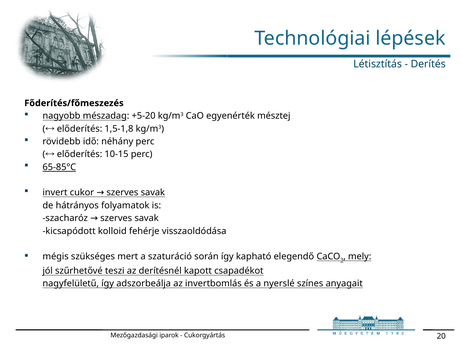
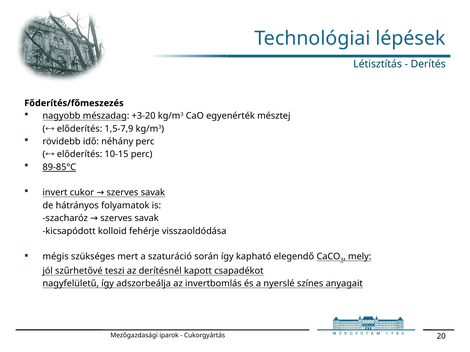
+5-20: +5-20 -> +3-20
1,5-1,8: 1,5-1,8 -> 1,5-7,9
65-85°C: 65-85°C -> 89-85°C
